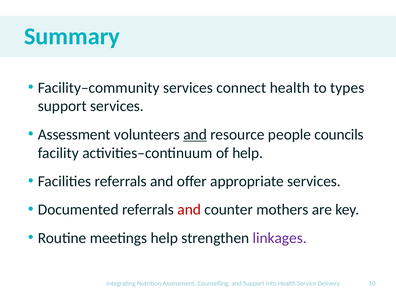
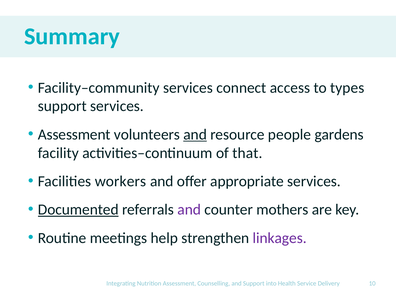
connect health: health -> access
councils: councils -> gardens
of help: help -> that
Facilities referrals: referrals -> workers
Documented underline: none -> present
and at (189, 210) colour: red -> purple
